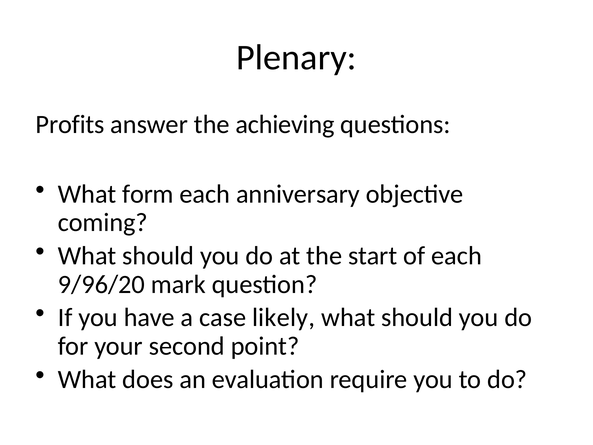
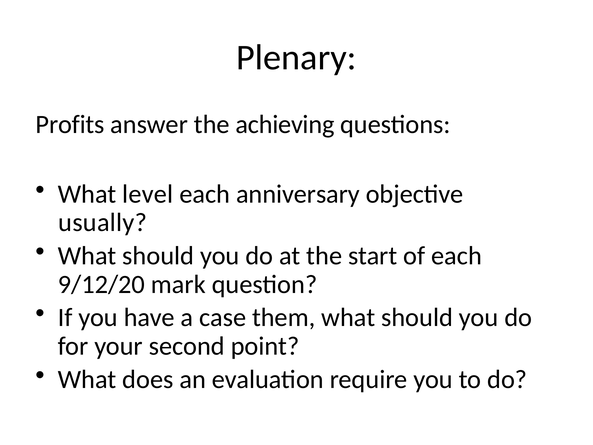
form: form -> level
coming: coming -> usually
9/96/20: 9/96/20 -> 9/12/20
likely: likely -> them
